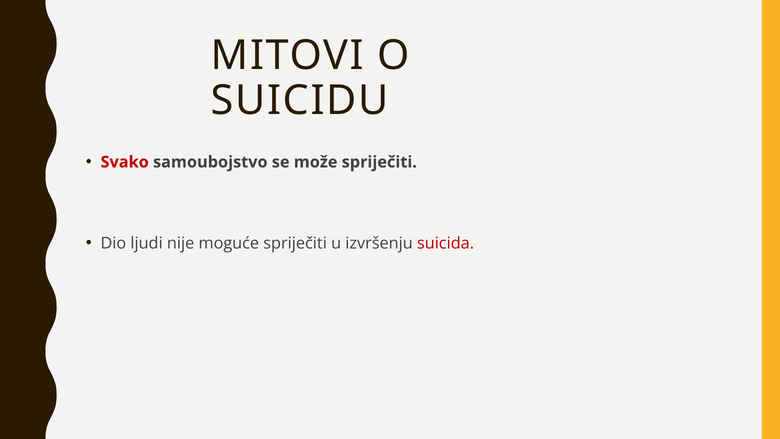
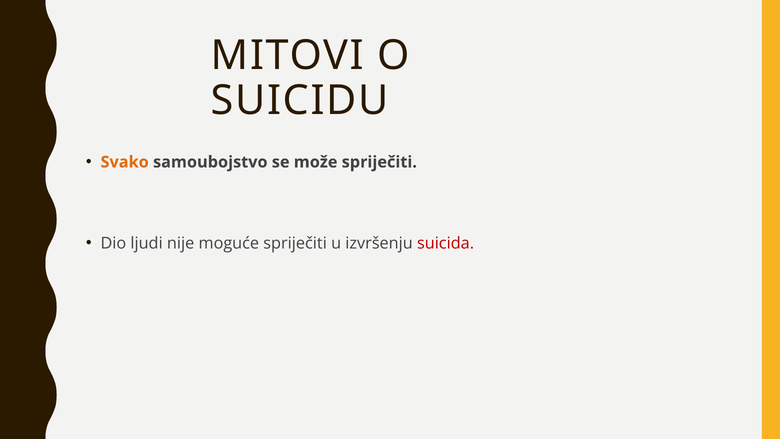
Svako colour: red -> orange
